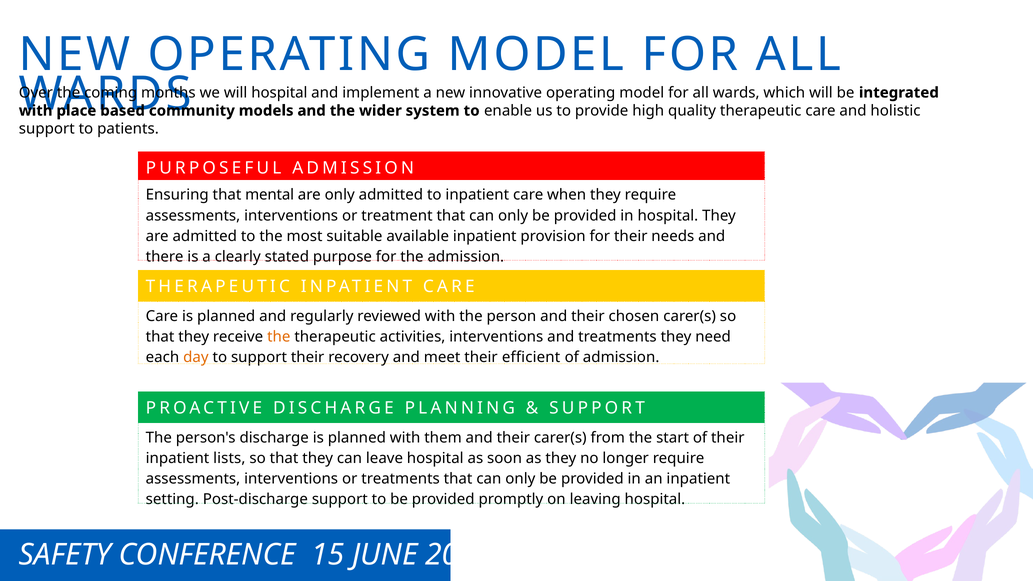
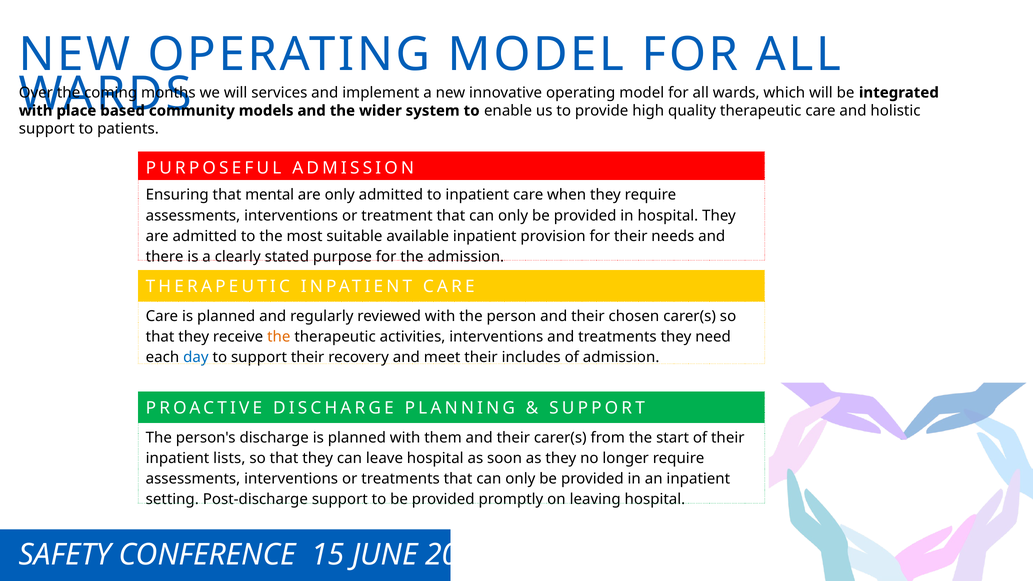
will hospital: hospital -> services
day colour: orange -> blue
efficient: efficient -> includes
